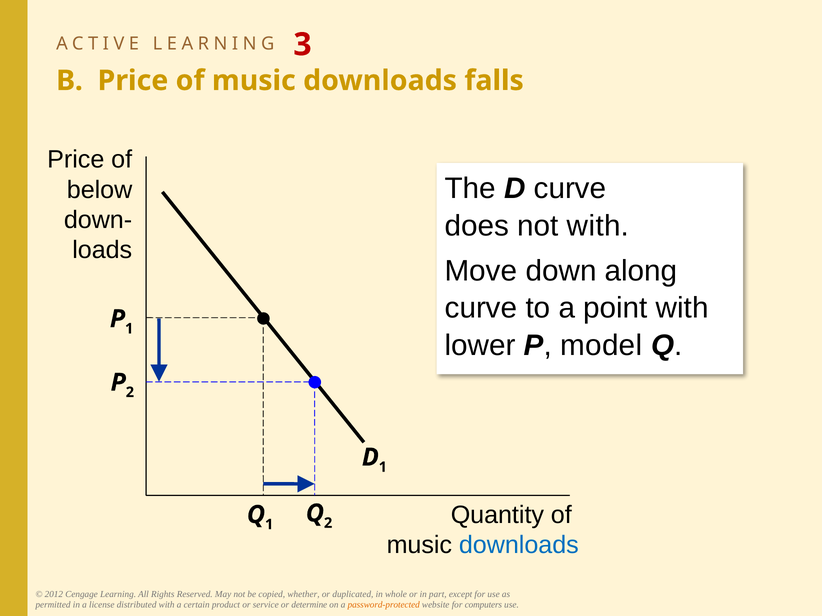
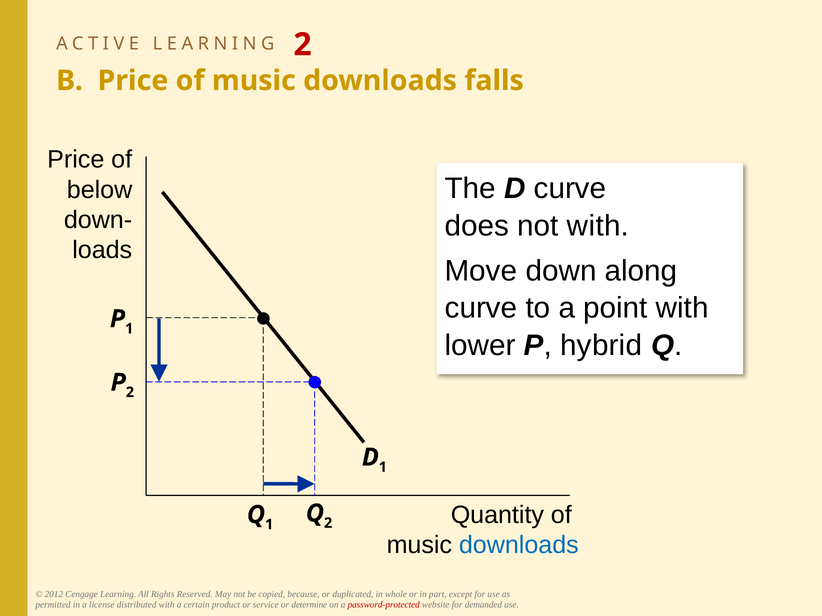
3 at (303, 45): 3 -> 2
model: model -> hybrid
whether: whether -> because
password-protected colour: orange -> red
computers: computers -> demanded
